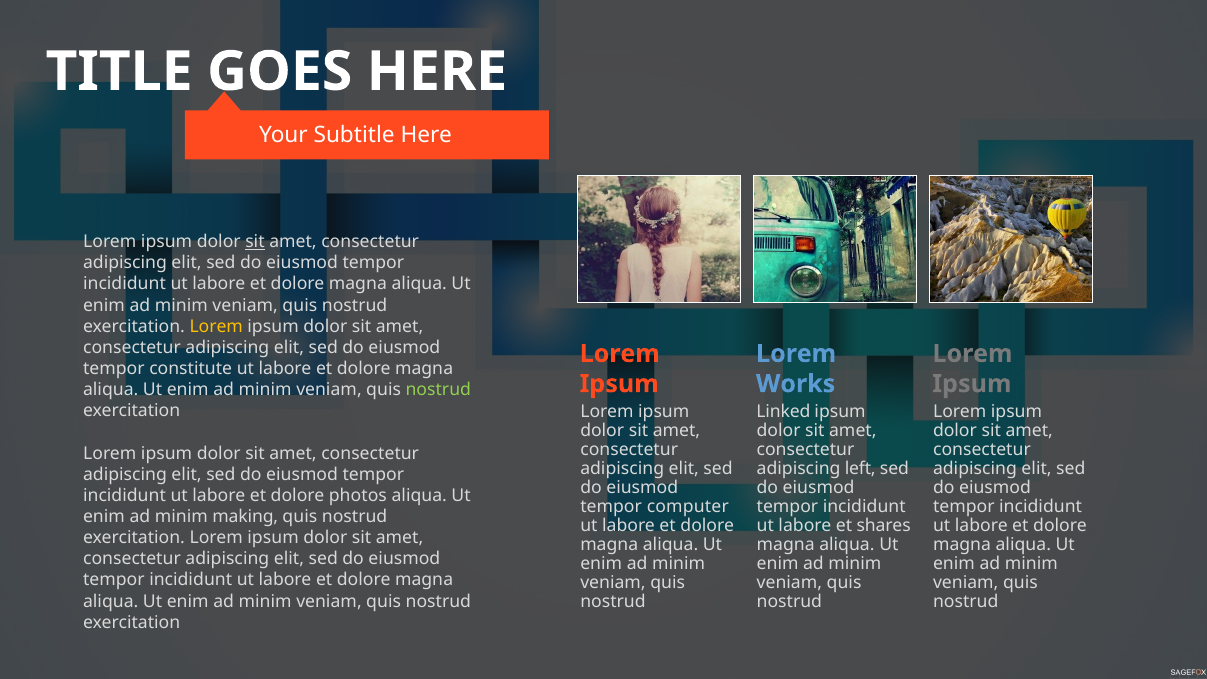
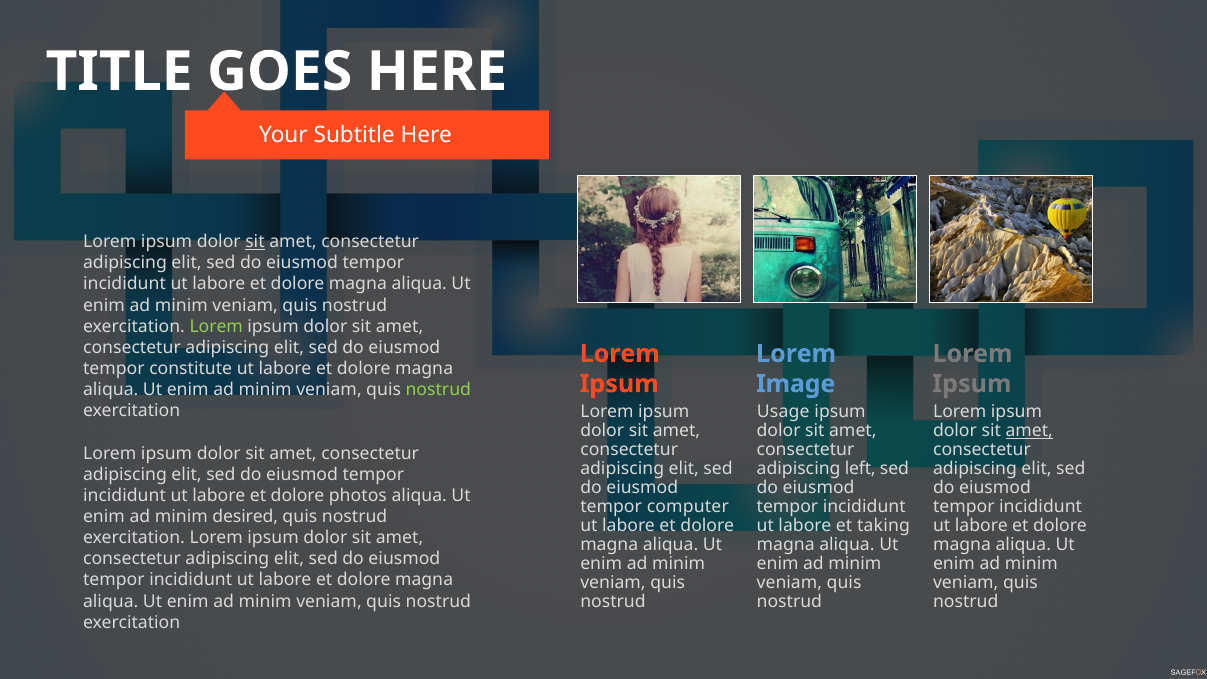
Lorem at (216, 326) colour: yellow -> light green
Works: Works -> Image
Linked: Linked -> Usage
amet at (1029, 431) underline: none -> present
making: making -> desired
shares: shares -> taking
